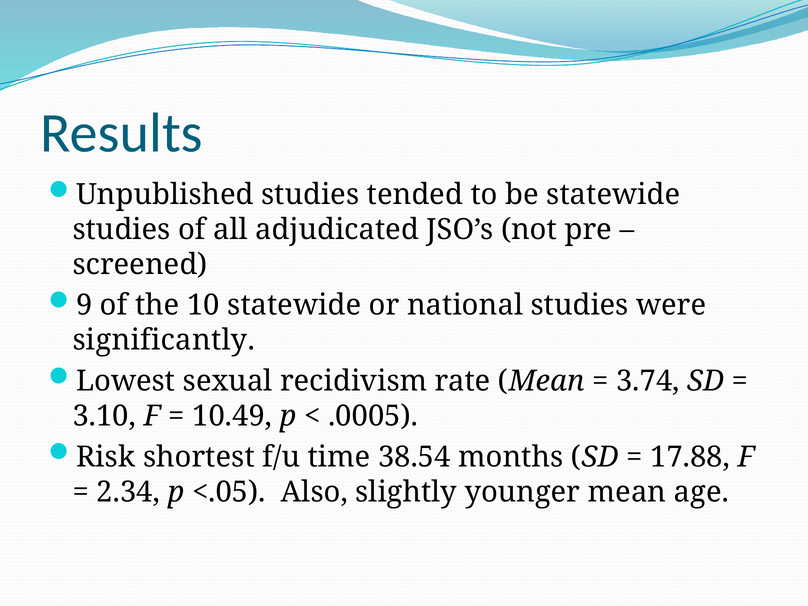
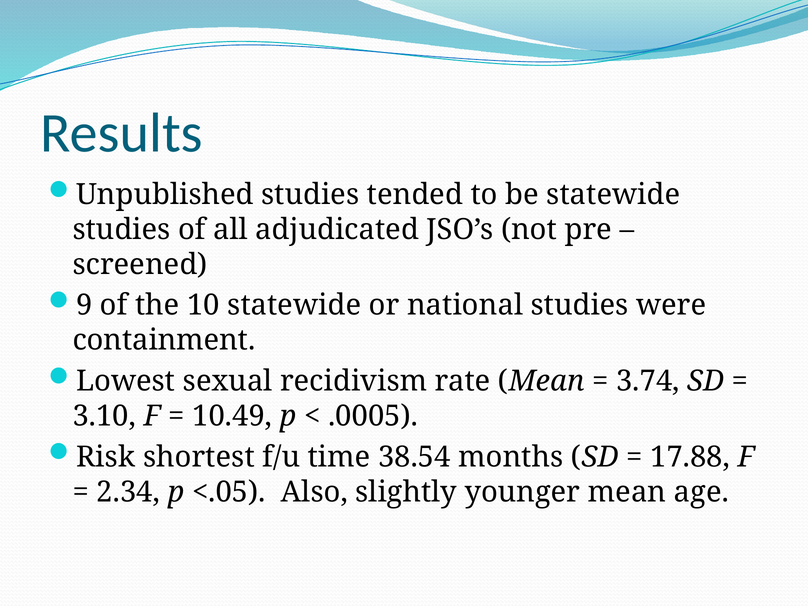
significantly: significantly -> containment
